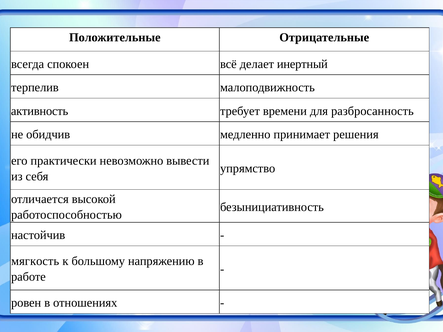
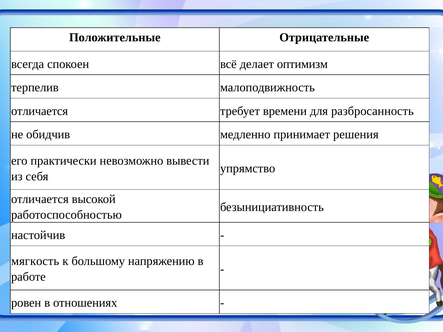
инертный: инертный -> оптимизм
активность at (40, 111): активность -> отличается
